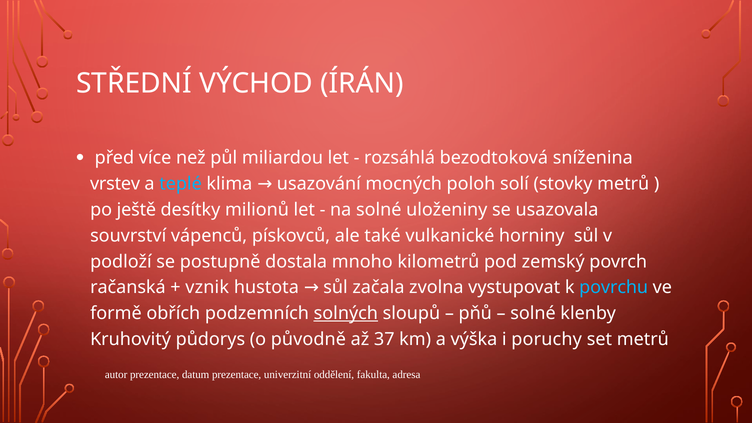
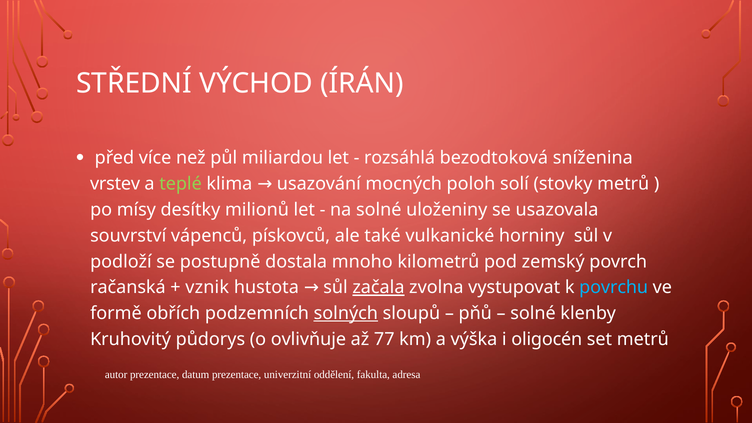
teplé colour: light blue -> light green
ještě: ještě -> mísy
začala underline: none -> present
původně: původně -> ovlivňuje
37: 37 -> 77
poruchy: poruchy -> oligocén
